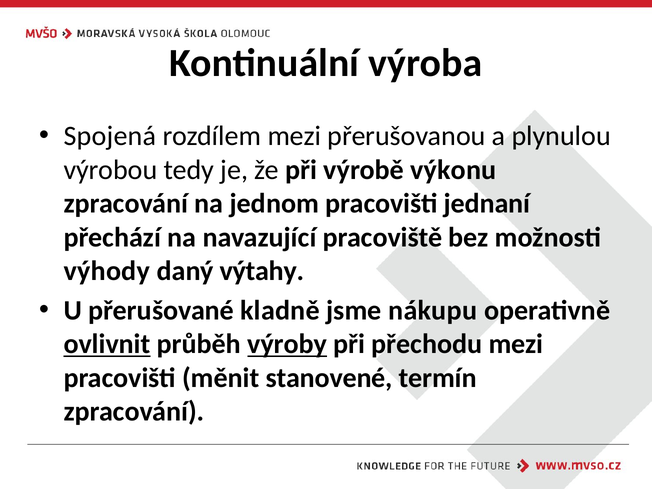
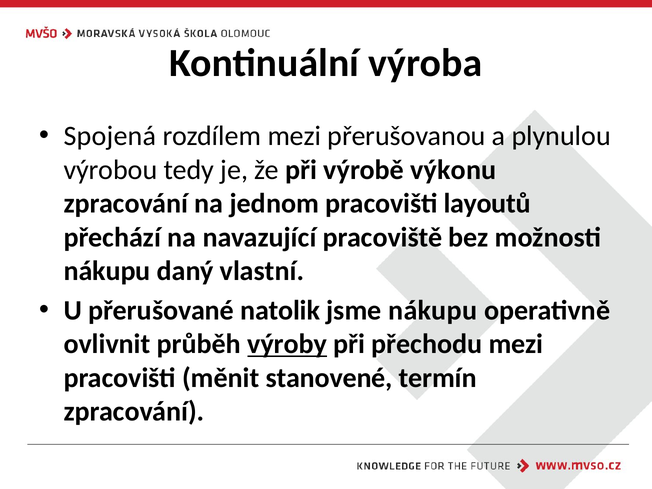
jednaní: jednaní -> layoutů
výhody at (107, 271): výhody -> nákupu
výtahy: výtahy -> vlastní
kladně: kladně -> natolik
ovlivnit underline: present -> none
